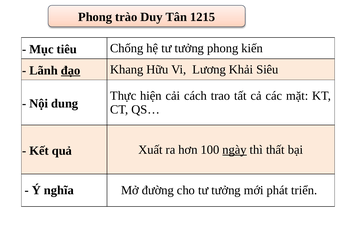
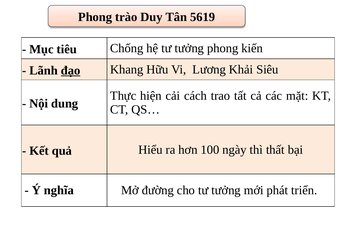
1215: 1215 -> 5619
Xuất: Xuất -> Hiểu
ngày underline: present -> none
